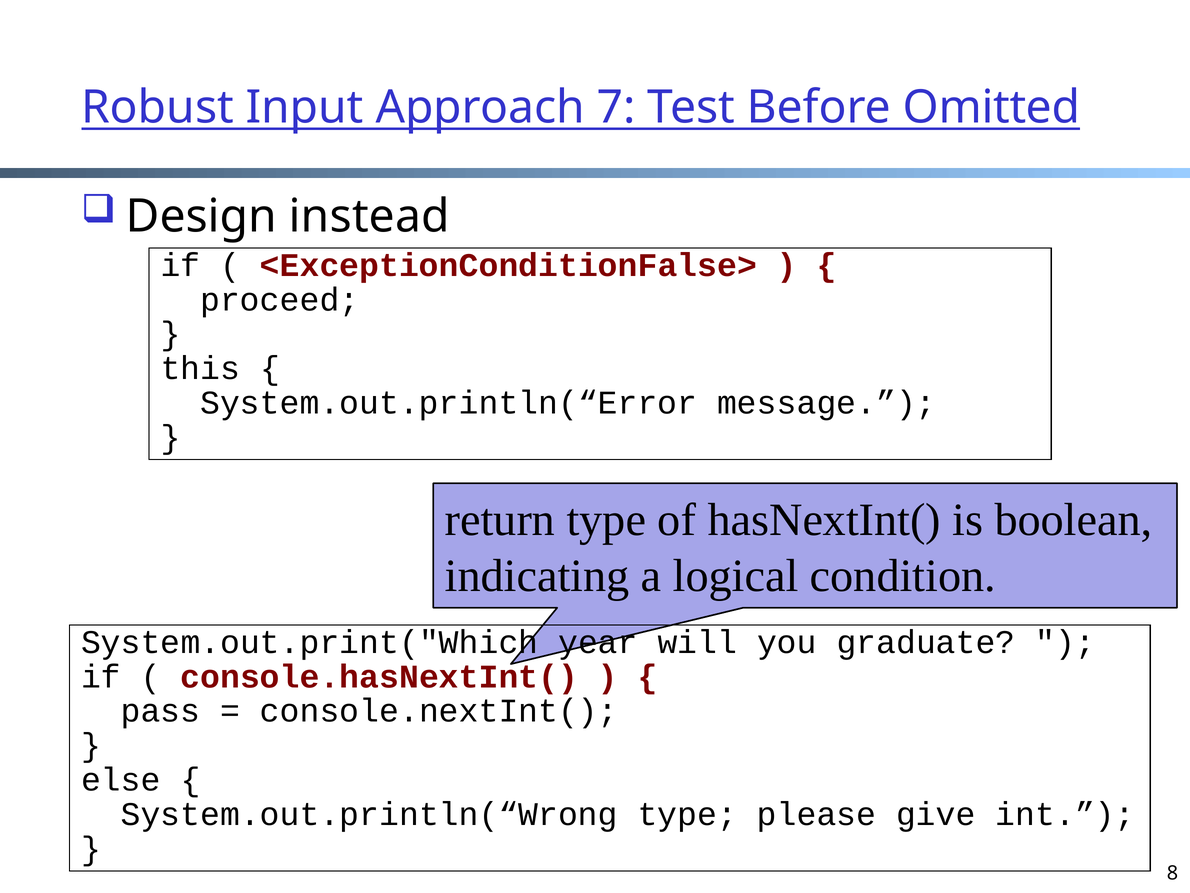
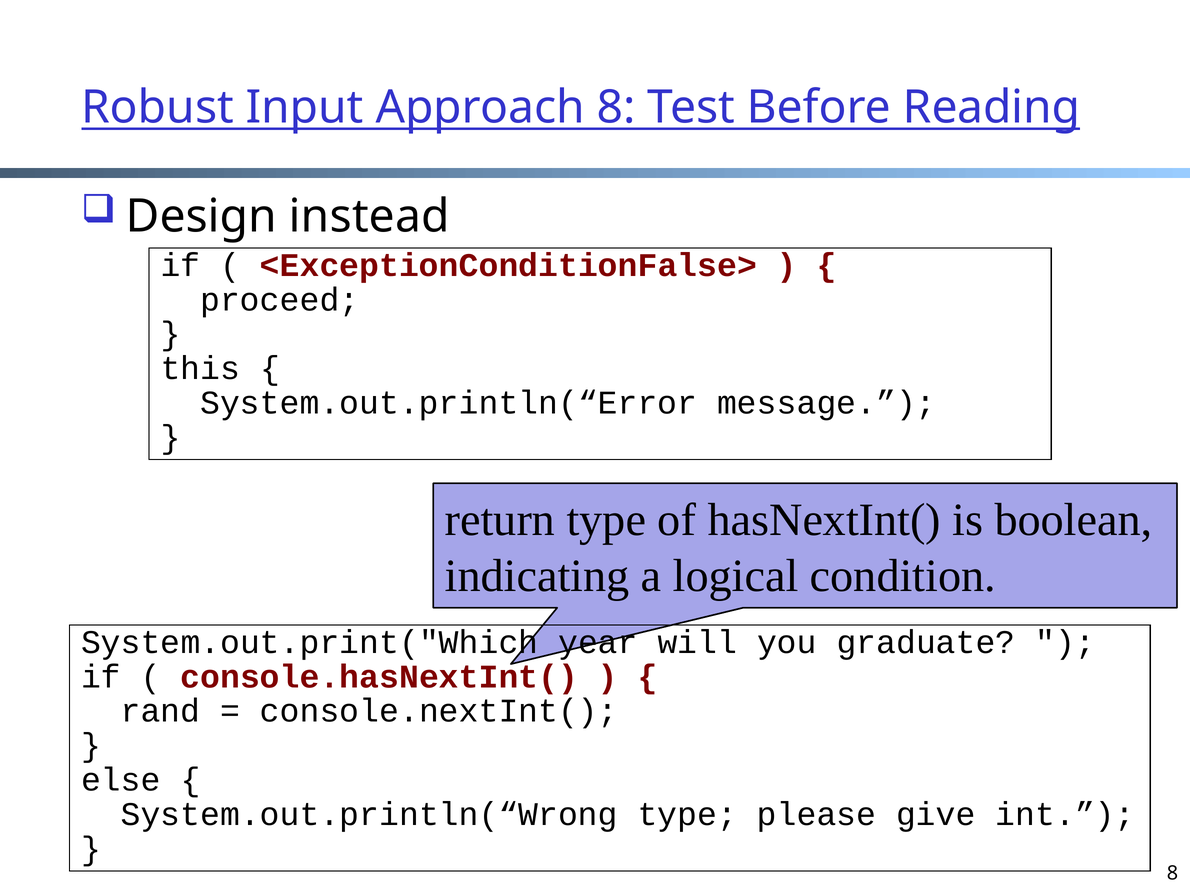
Approach 7: 7 -> 8
Omitted: Omitted -> Reading
pass: pass -> rand
